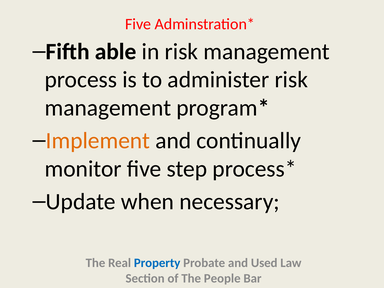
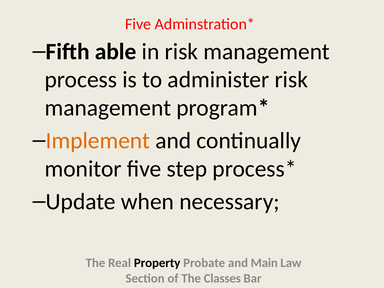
Property colour: blue -> black
Used: Used -> Main
People: People -> Classes
